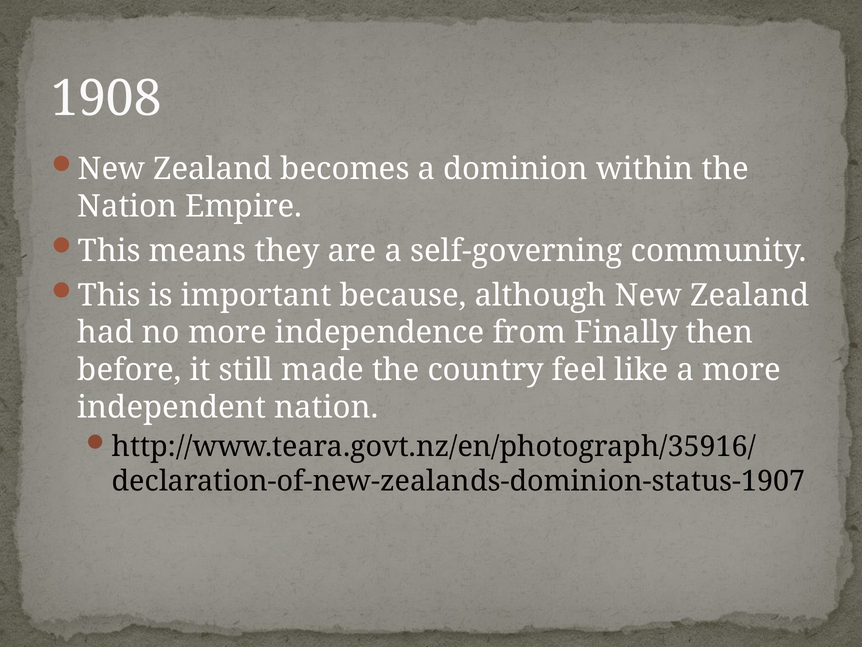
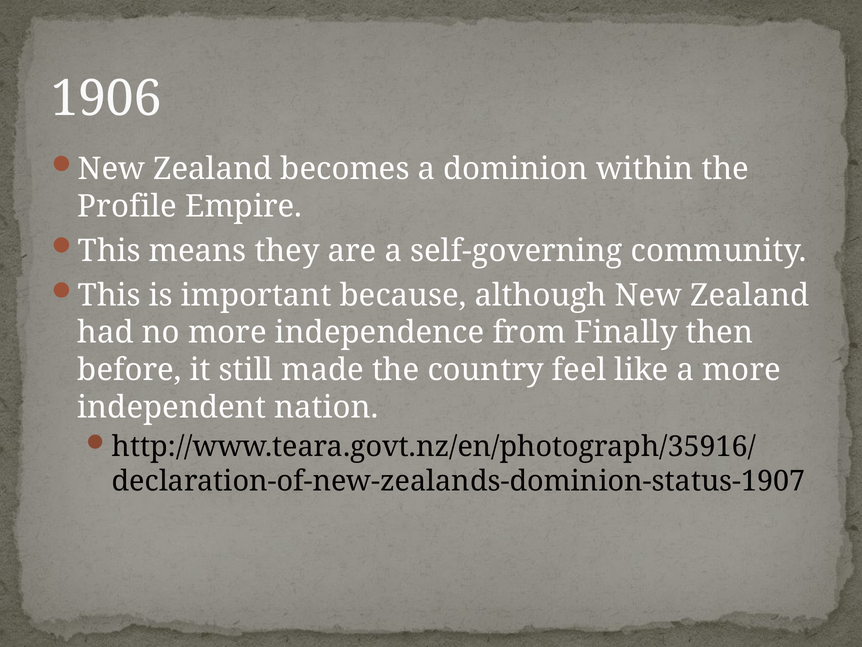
1908: 1908 -> 1906
Nation at (127, 206): Nation -> Profile
